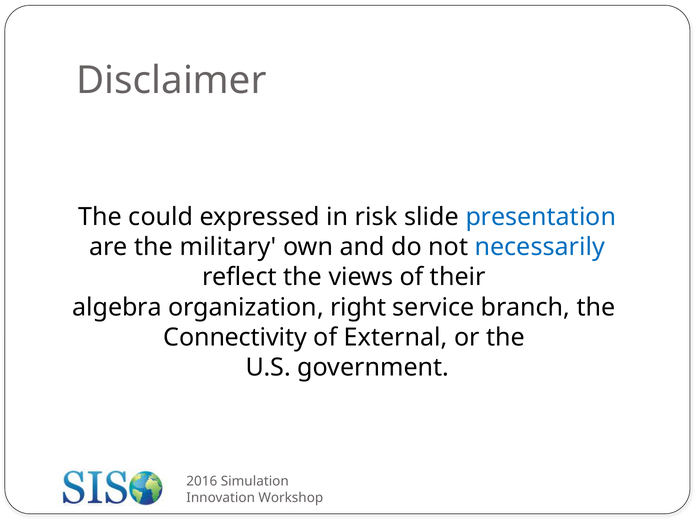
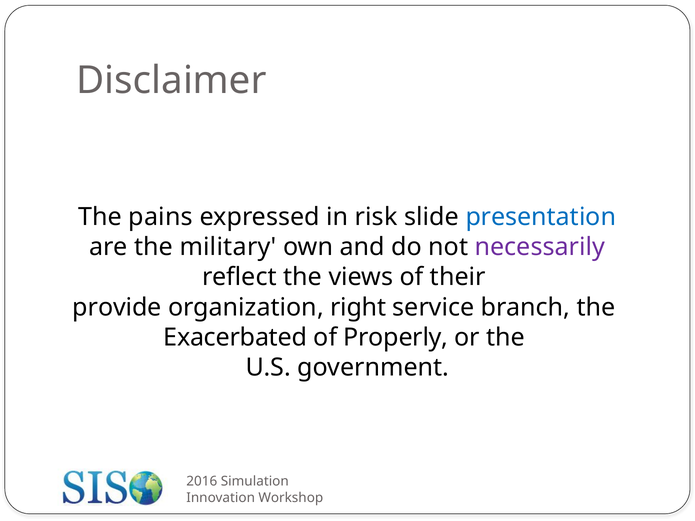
could: could -> pains
necessarily colour: blue -> purple
algebra: algebra -> provide
Connectivity: Connectivity -> Exacerbated
External: External -> Properly
